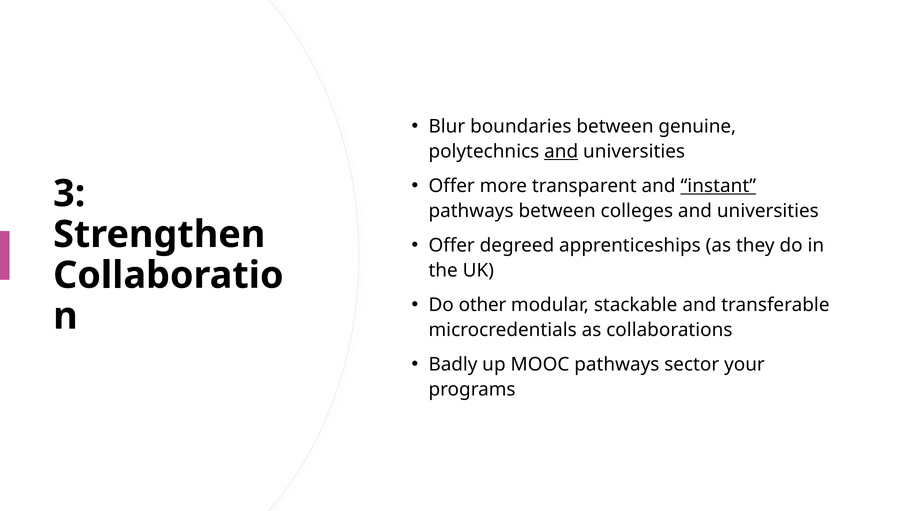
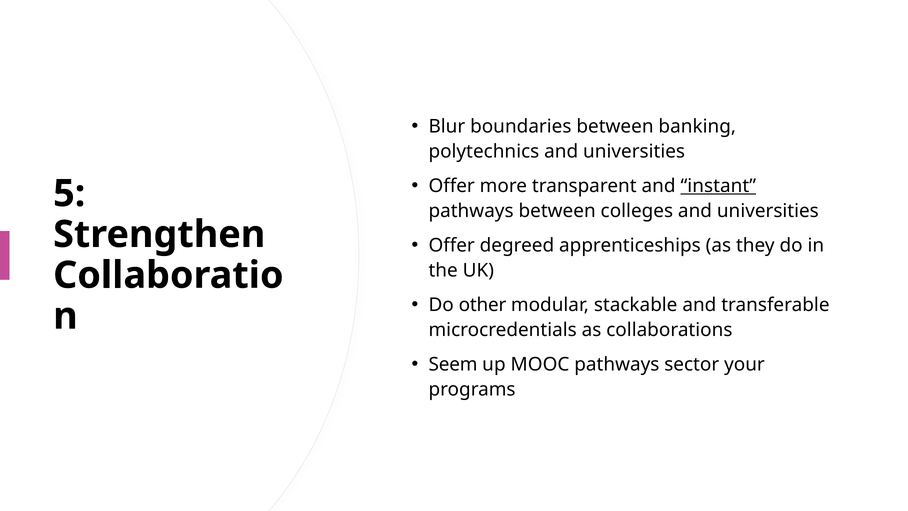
genuine: genuine -> banking
and at (561, 151) underline: present -> none
3: 3 -> 5
Badly: Badly -> Seem
